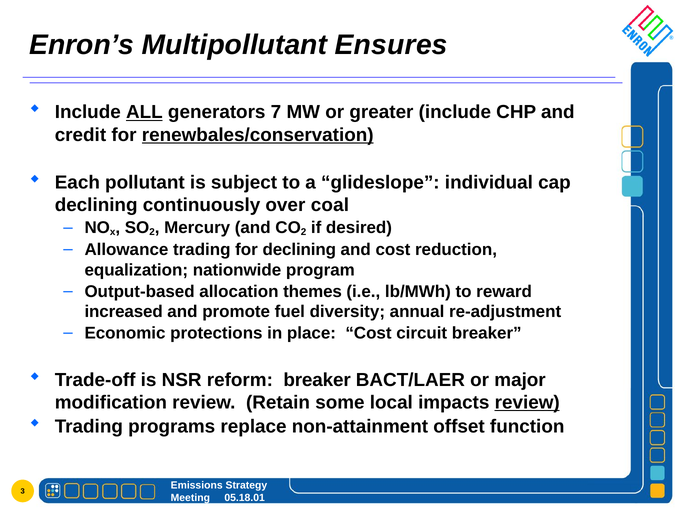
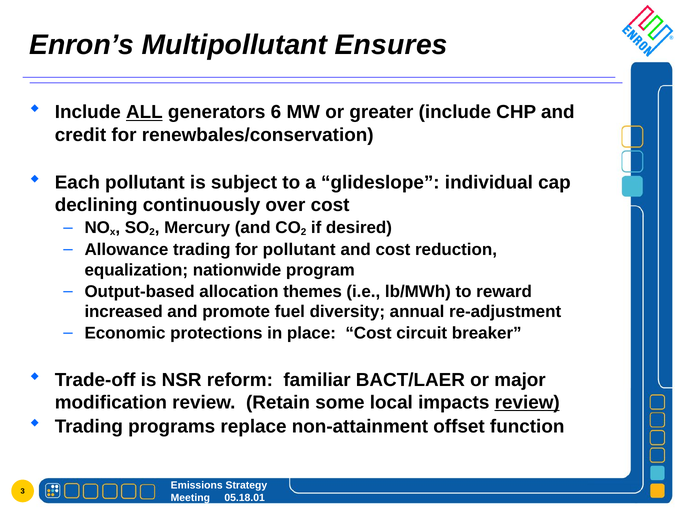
7: 7 -> 6
renewbales/conservation underline: present -> none
over coal: coal -> cost
for declining: declining -> pollutant
reform breaker: breaker -> familiar
